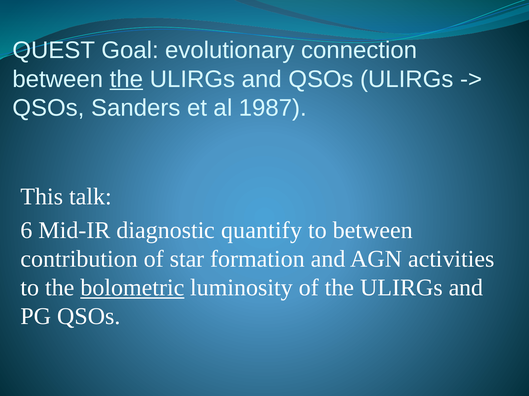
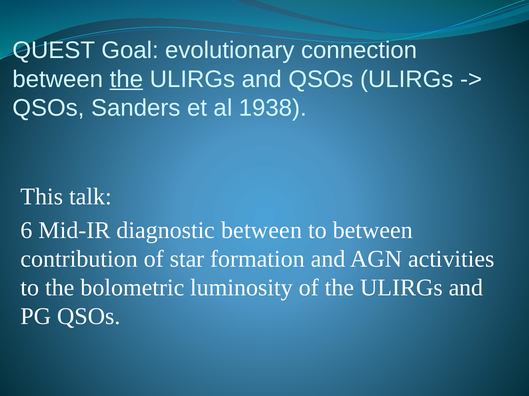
1987: 1987 -> 1938
diagnostic quantify: quantify -> between
bolometric underline: present -> none
